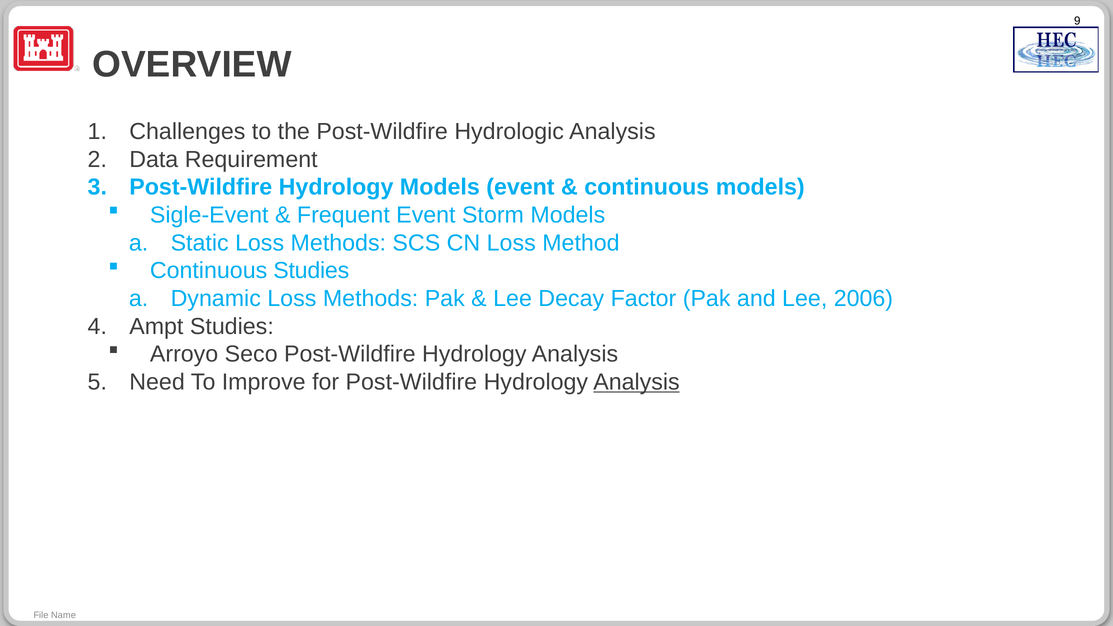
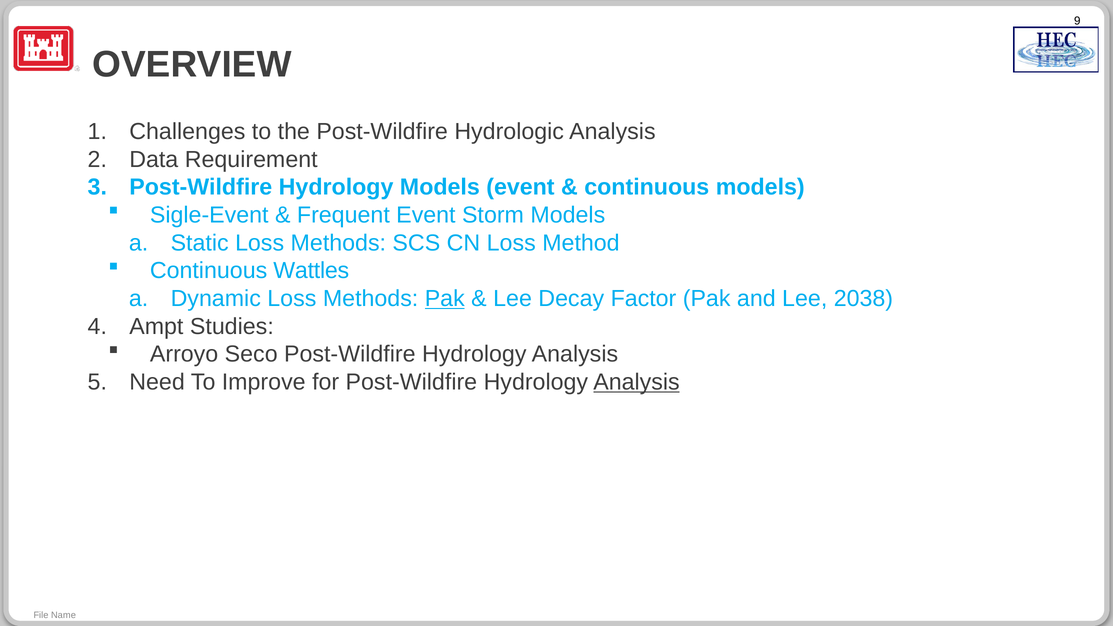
Continuous Studies: Studies -> Wattles
Pak at (445, 299) underline: none -> present
2006: 2006 -> 2038
